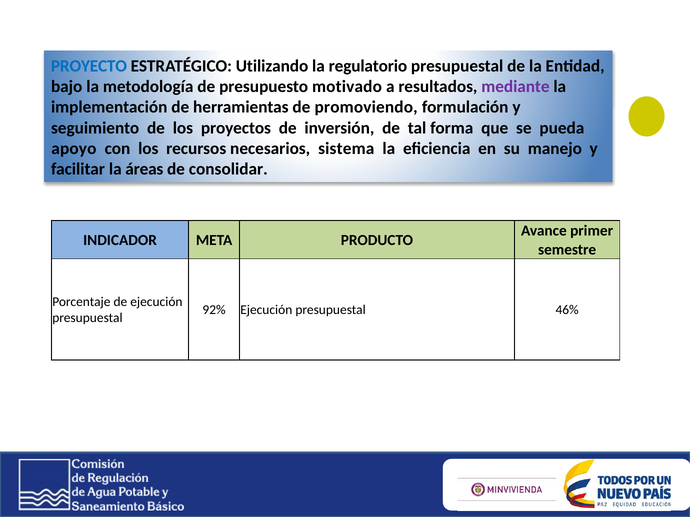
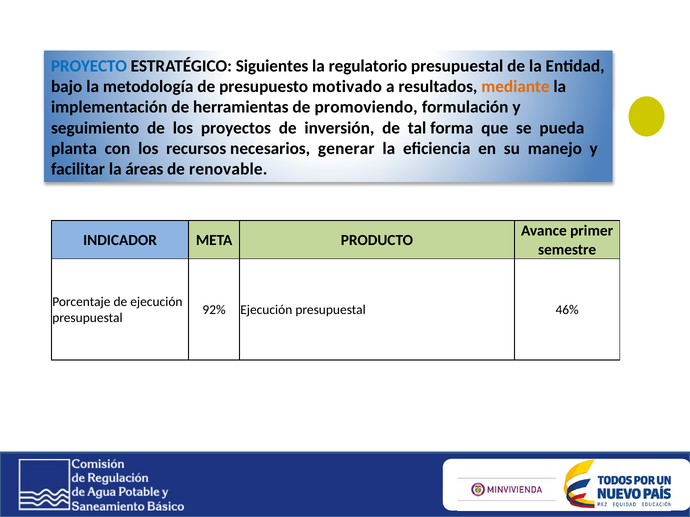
Utilizando: Utilizando -> Siguientes
mediante colour: purple -> orange
apoyo: apoyo -> planta
sistema: sistema -> generar
consolidar: consolidar -> renovable
